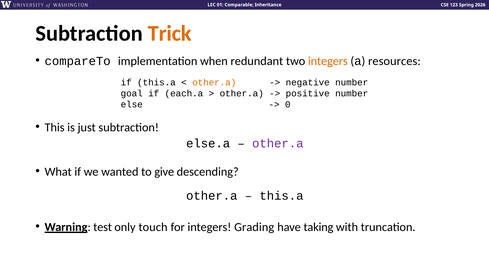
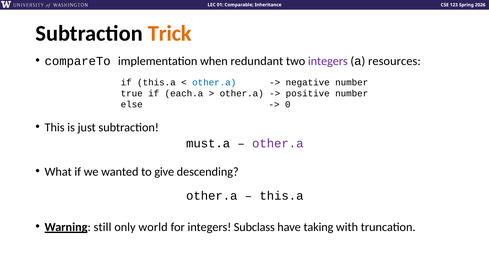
integers at (328, 61) colour: orange -> purple
other.a at (214, 83) colour: orange -> blue
goal: goal -> true
else.a: else.a -> must.a
test: test -> still
touch: touch -> world
Grading: Grading -> Subclass
